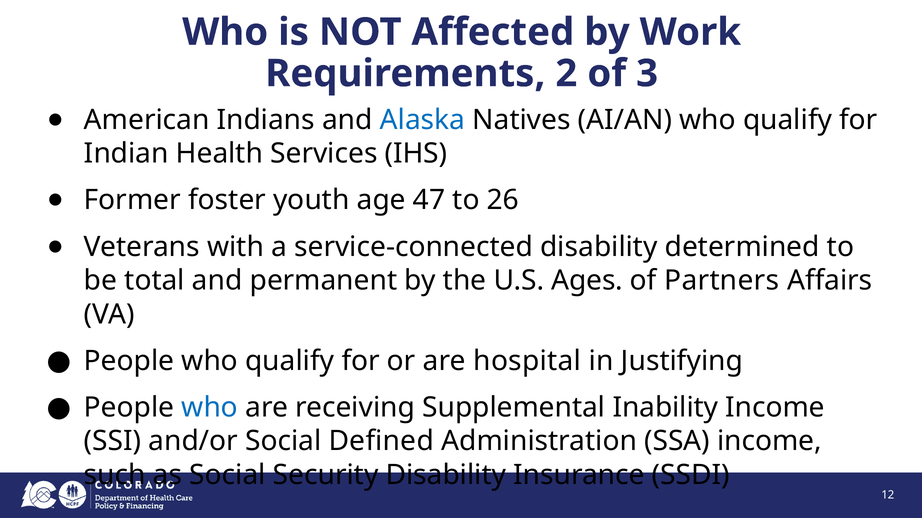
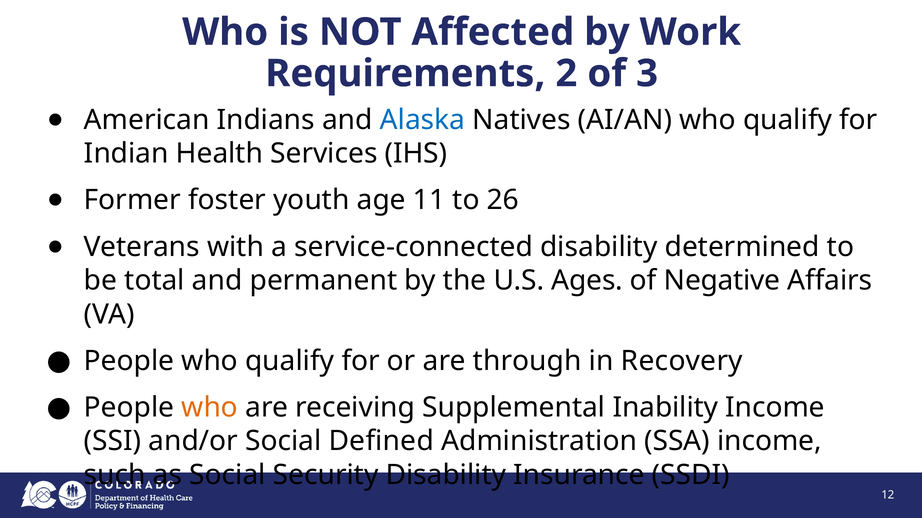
47: 47 -> 11
Partners: Partners -> Negative
hospital: hospital -> through
Justifying: Justifying -> Recovery
who at (210, 408) colour: blue -> orange
